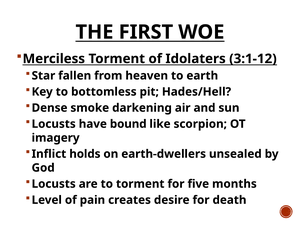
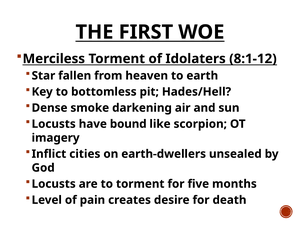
3:1-12: 3:1-12 -> 8:1-12
holds: holds -> cities
